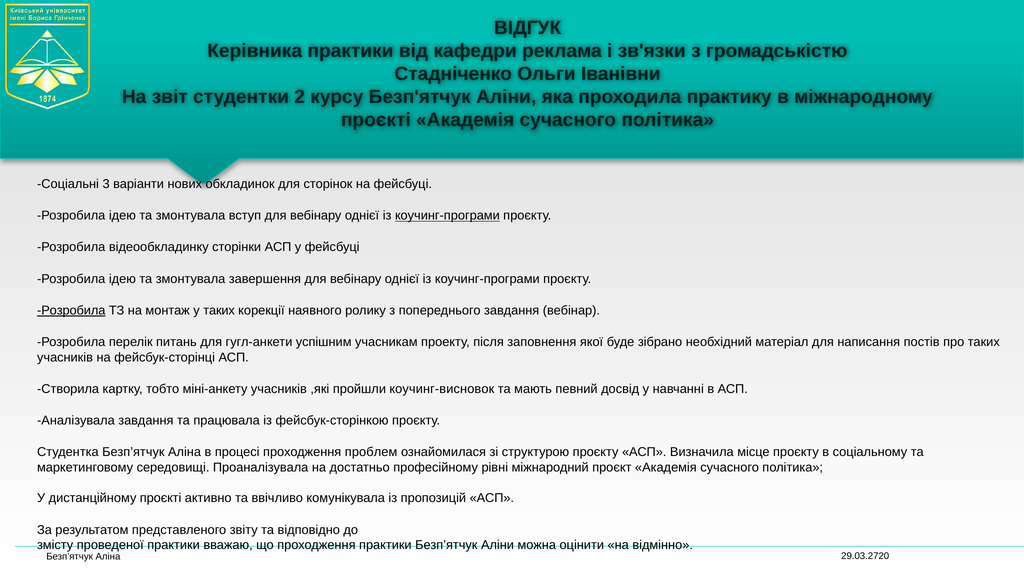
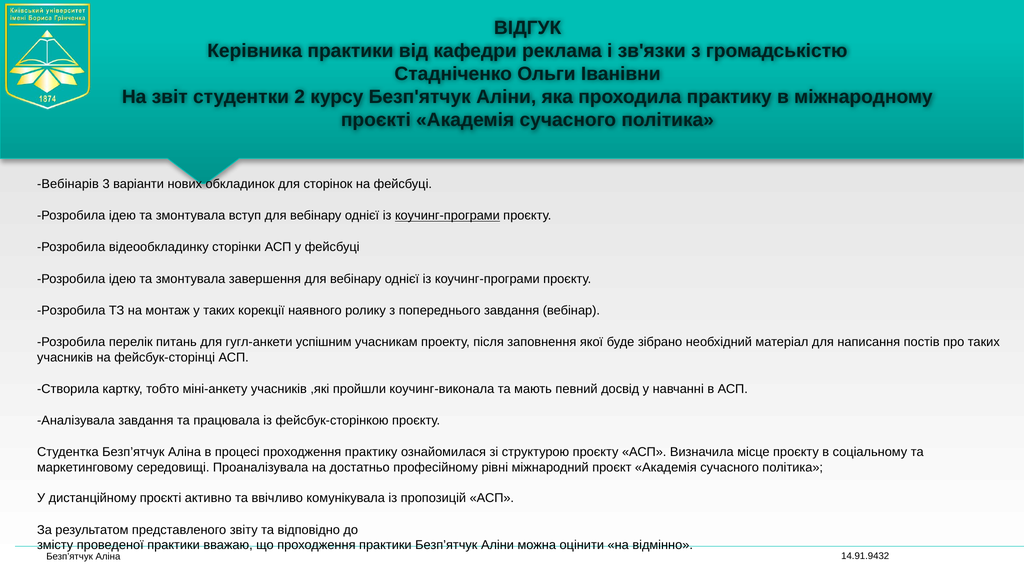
Соціальні: Соціальні -> Вебінарів
Розробила at (71, 310) underline: present -> none
коучинг-висновок: коучинг-висновок -> коучинг-виконала
проходження проблем: проблем -> практику
29.03.2720: 29.03.2720 -> 14.91.9432
